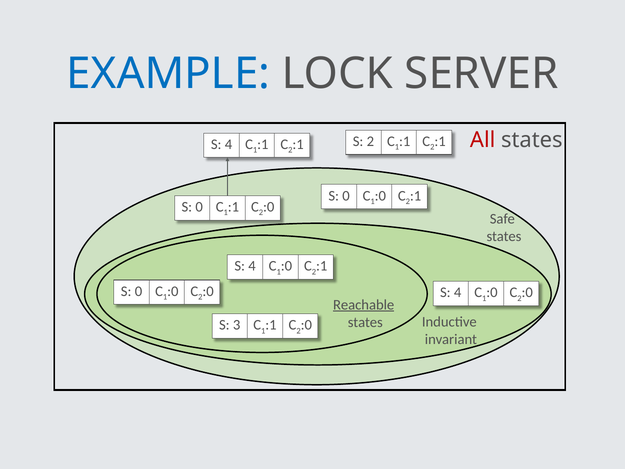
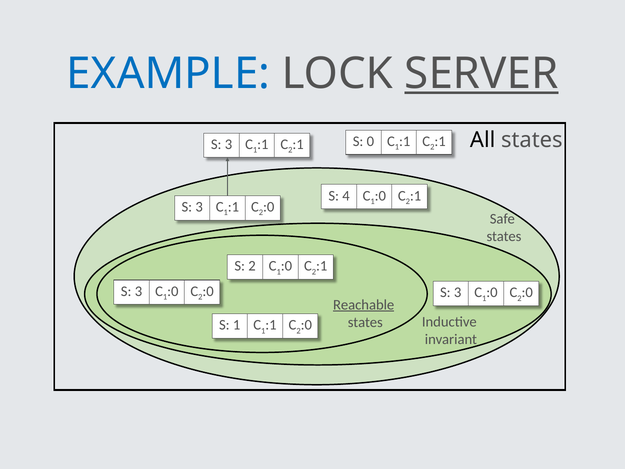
SERVER underline: none -> present
All colour: red -> black
4 at (229, 144): 4 -> 3
S 2: 2 -> 0
0 at (346, 196): 0 -> 4
0 at (199, 207): 0 -> 3
4 at (252, 266): 4 -> 2
0 at (138, 291): 0 -> 3
4 at (458, 292): 4 -> 3
S 3: 3 -> 1
